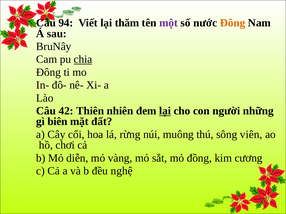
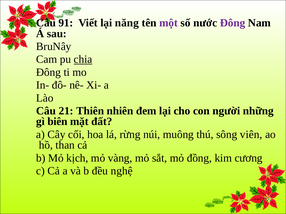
94: 94 -> 91
thăm: thăm -> năng
Đông at (233, 23) colour: orange -> purple
42: 42 -> 21
lại at (165, 111) underline: present -> none
chơi: chơi -> than
diễn: diễn -> kịch
